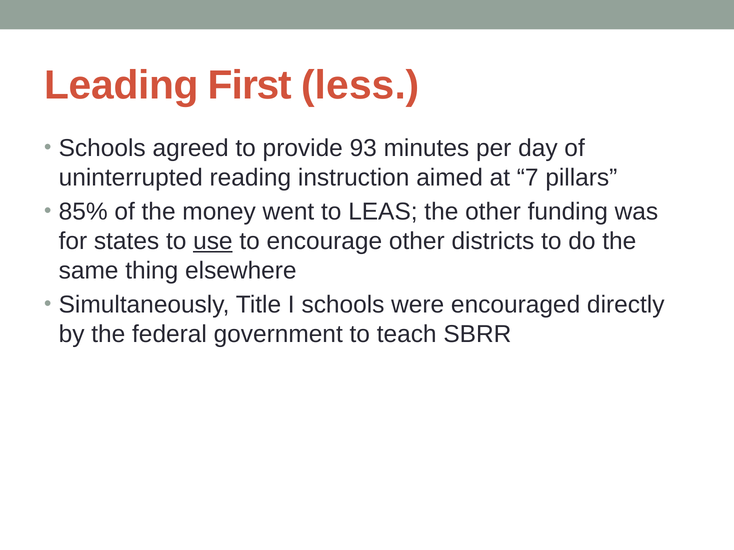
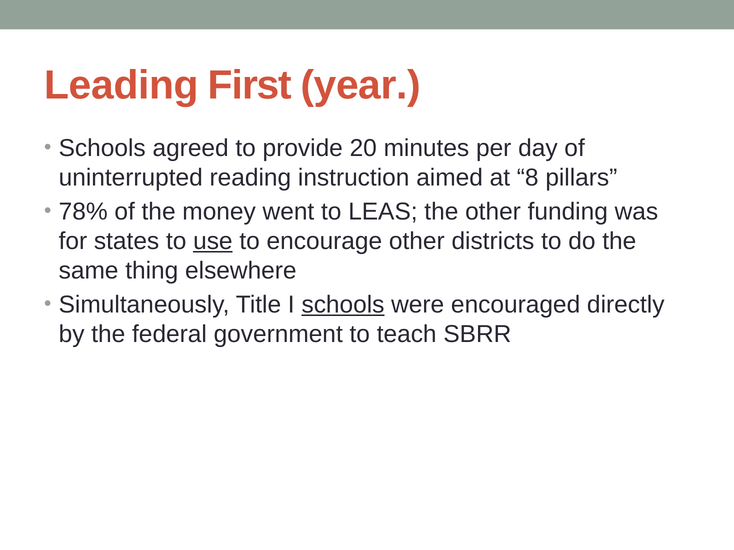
less: less -> year
93: 93 -> 20
7: 7 -> 8
85%: 85% -> 78%
schools at (343, 305) underline: none -> present
